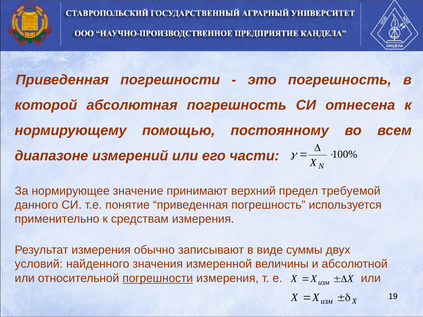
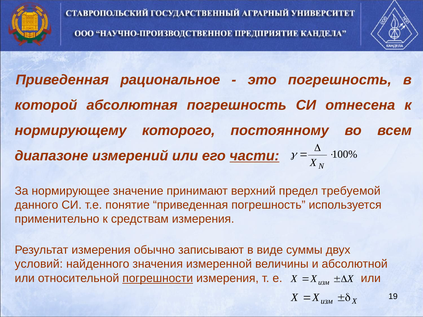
Приведенная погрешности: погрешности -> рациональное
помощью: помощью -> которого
части underline: none -> present
